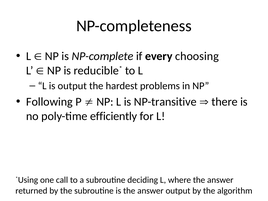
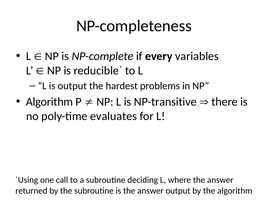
choosing: choosing -> variables
Following at (49, 102): Following -> Algorithm
efficiently: efficiently -> evaluates
